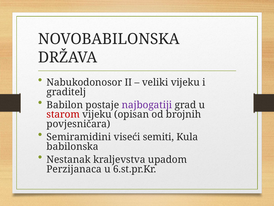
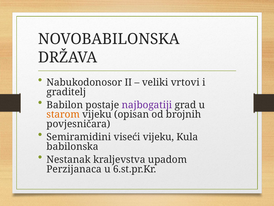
veliki vijeku: vijeku -> vrtovi
starom colour: red -> orange
viseći semiti: semiti -> vijeku
